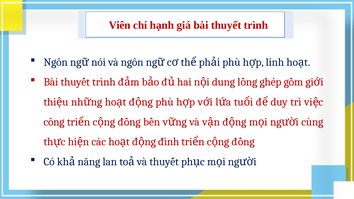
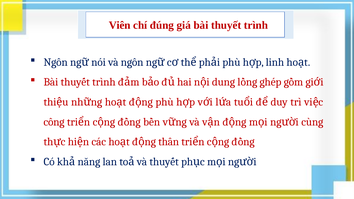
hạnh: hạnh -> đúng
đình: đình -> thân
